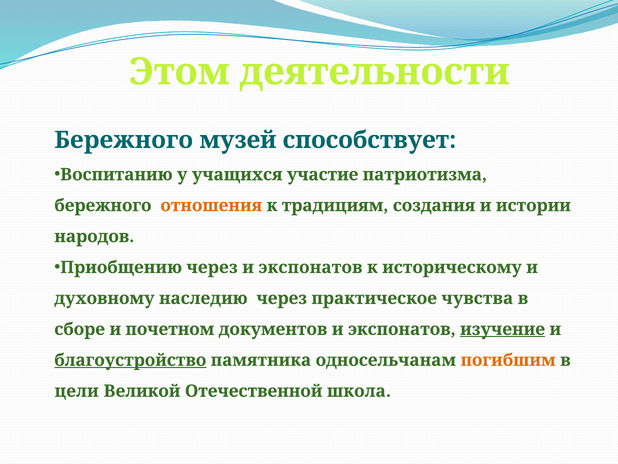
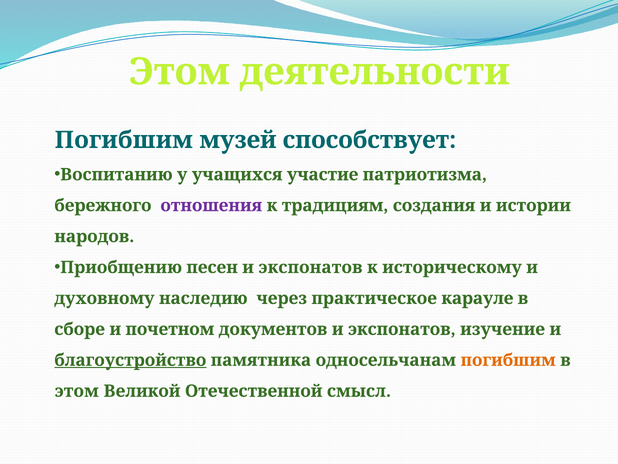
Бережного at (124, 140): Бережного -> Погибшим
отношения colour: orange -> purple
Приобщению через: через -> песен
чувства: чувства -> карауле
изучение underline: present -> none
цели at (77, 391): цели -> этом
школа: школа -> смысл
